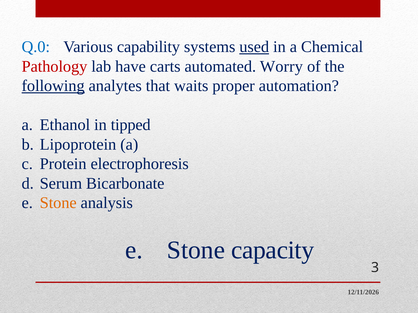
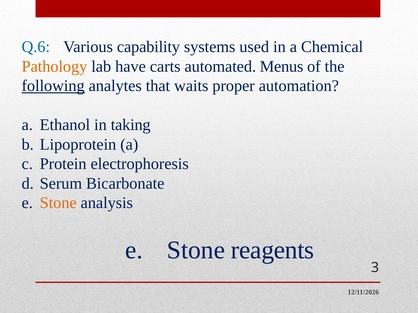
Q.0: Q.0 -> Q.6
used underline: present -> none
Pathology colour: red -> orange
Worry: Worry -> Menus
tipped: tipped -> taking
capacity: capacity -> reagents
